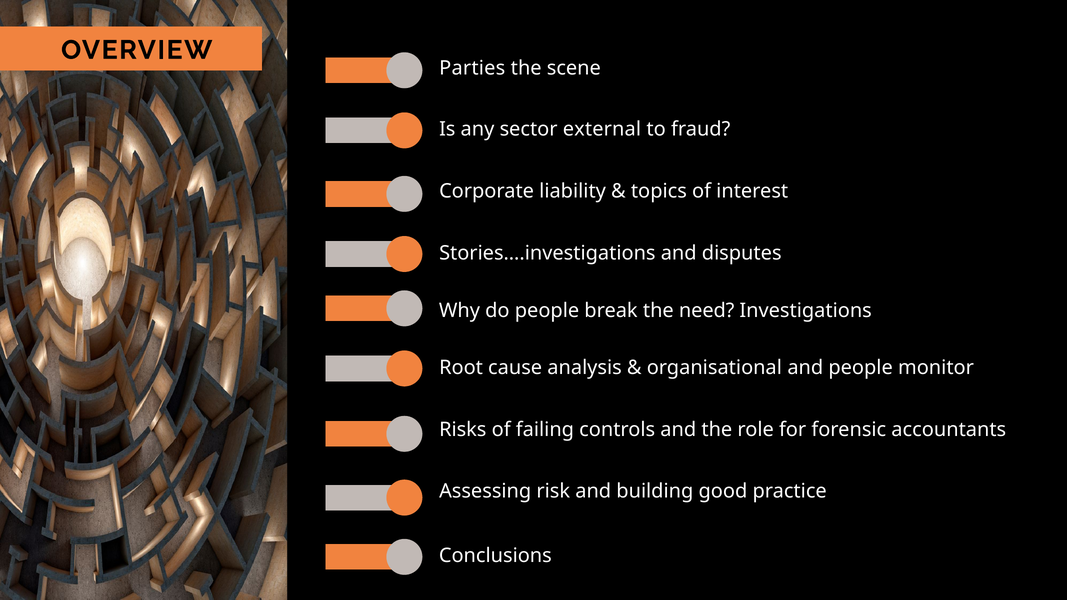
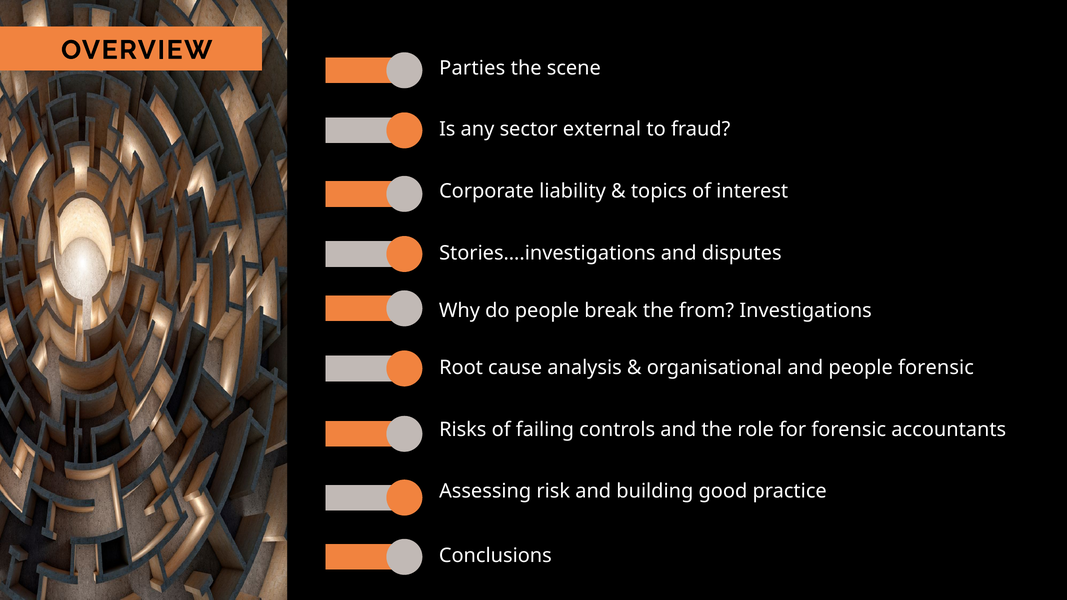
need: need -> from
people monitor: monitor -> forensic
